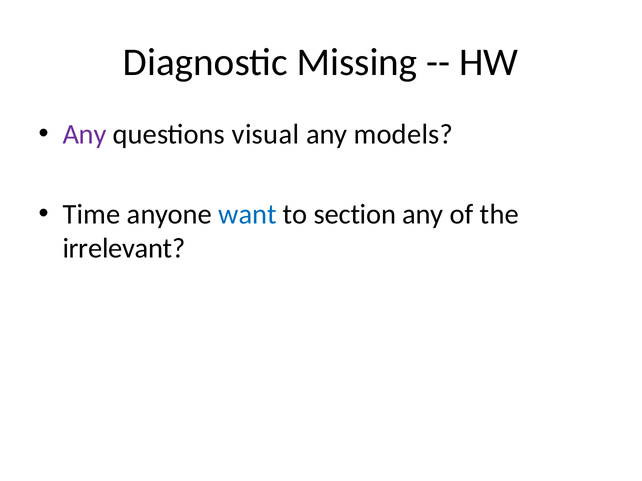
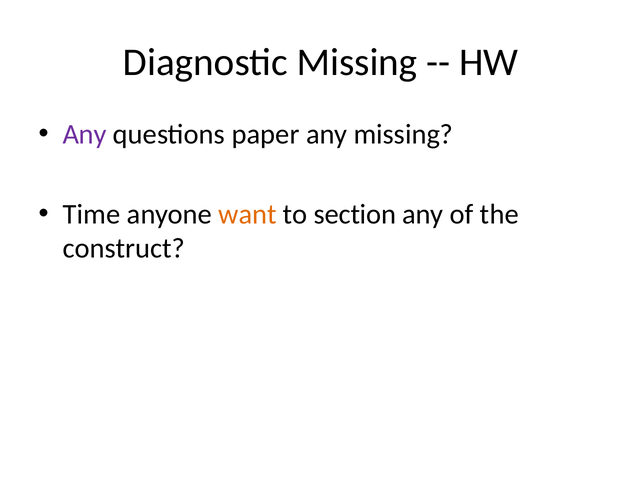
visual: visual -> paper
any models: models -> missing
want colour: blue -> orange
irrelevant: irrelevant -> construct
